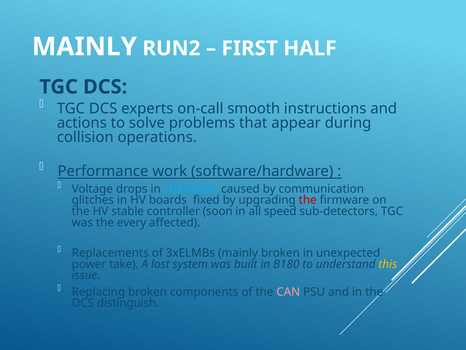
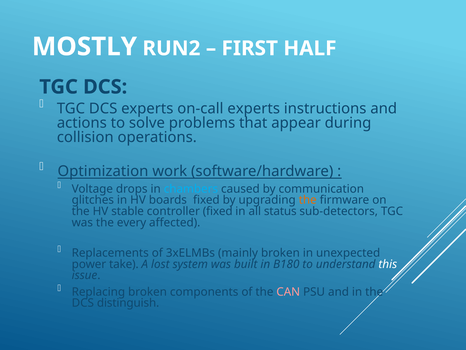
MAINLY at (84, 47): MAINLY -> MOSTLY
on-call smooth: smooth -> experts
Performance: Performance -> Optimization
the at (308, 200) colour: red -> orange
controller soon: soon -> fixed
speed: speed -> status
this colour: yellow -> white
